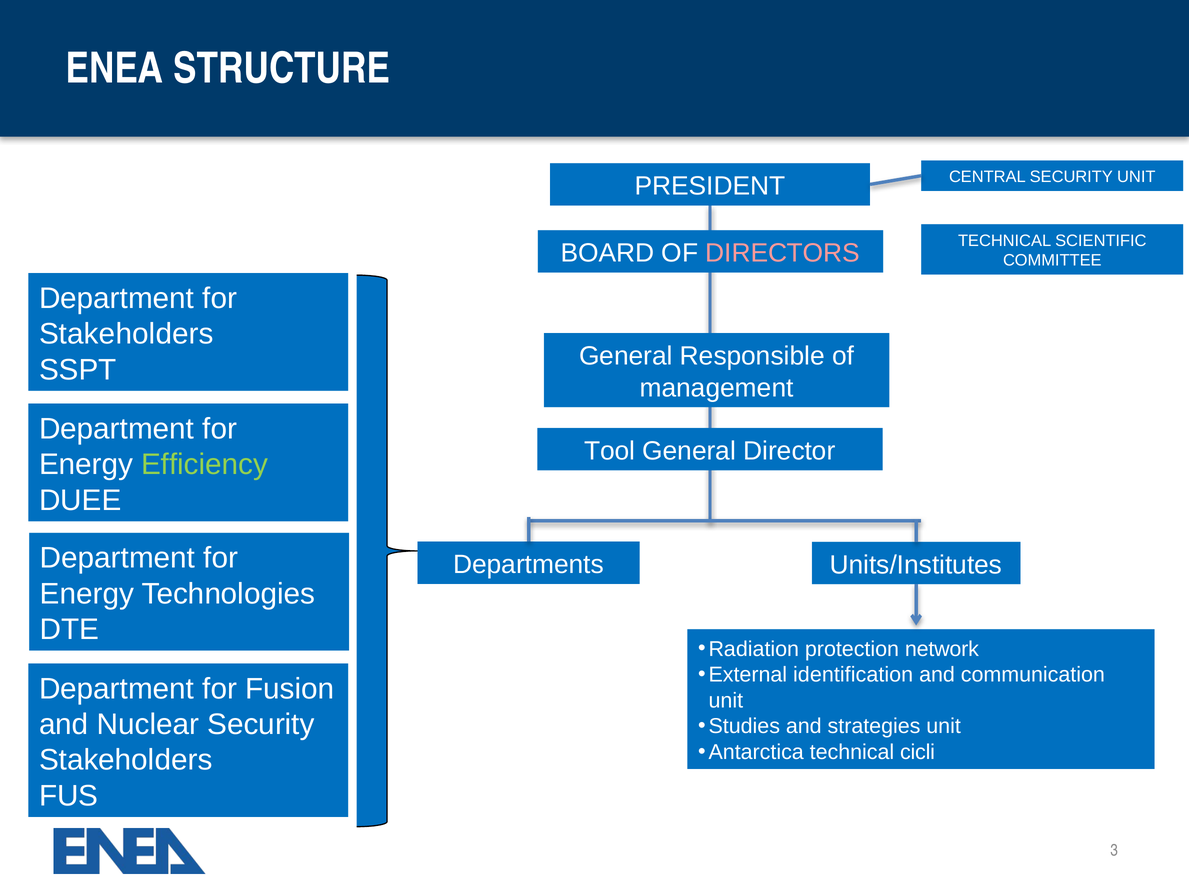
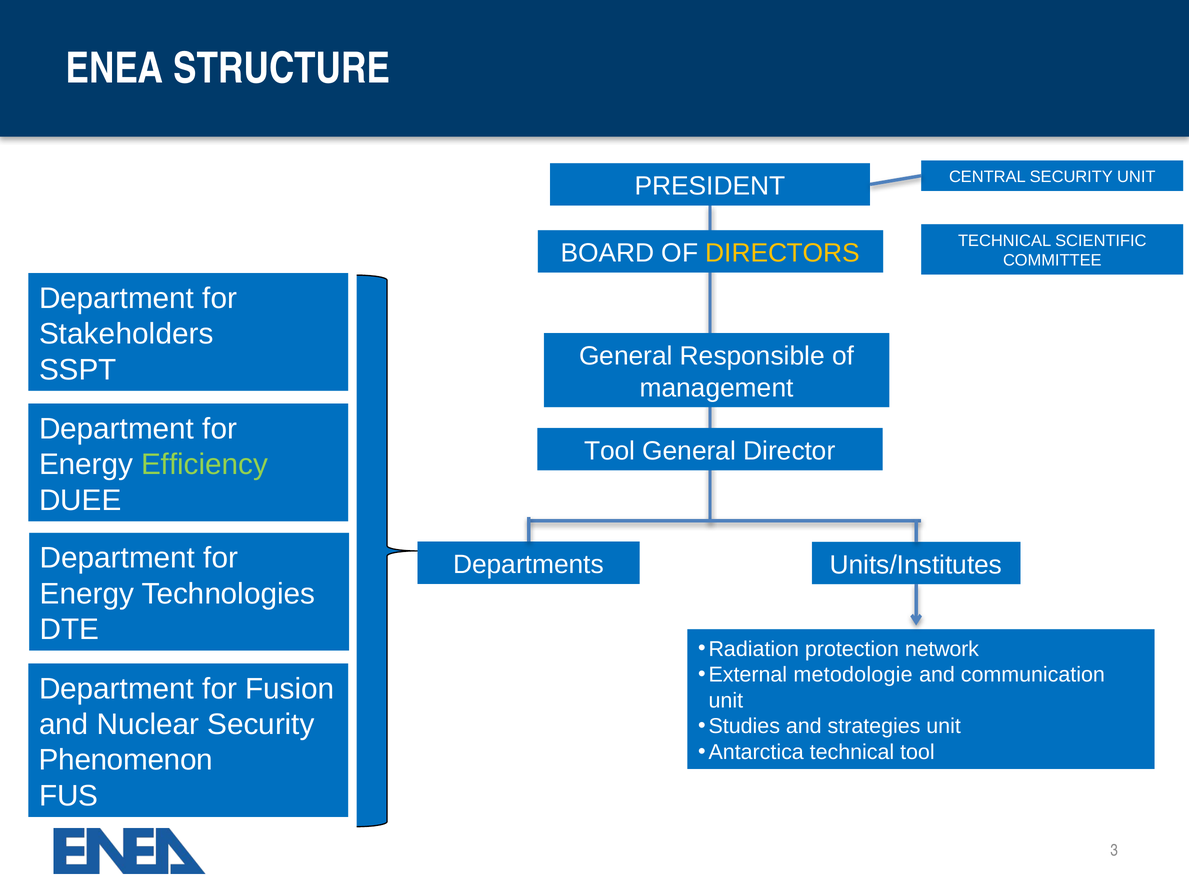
DIRECTORS colour: pink -> yellow
identification: identification -> metodologie
technical cicli: cicli -> tool
Stakeholders at (126, 760): Stakeholders -> Phenomenon
